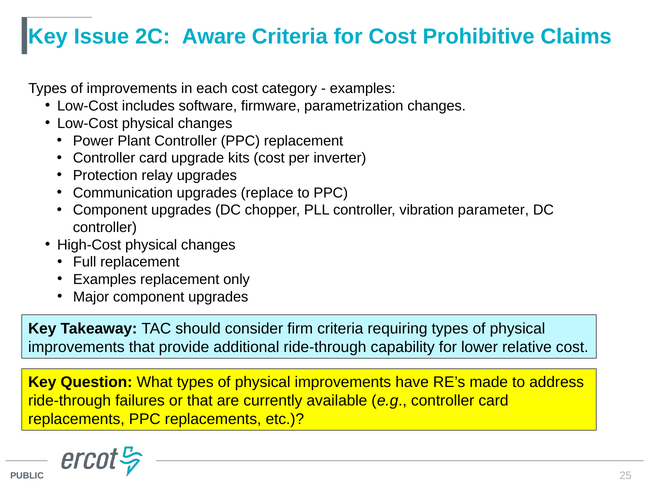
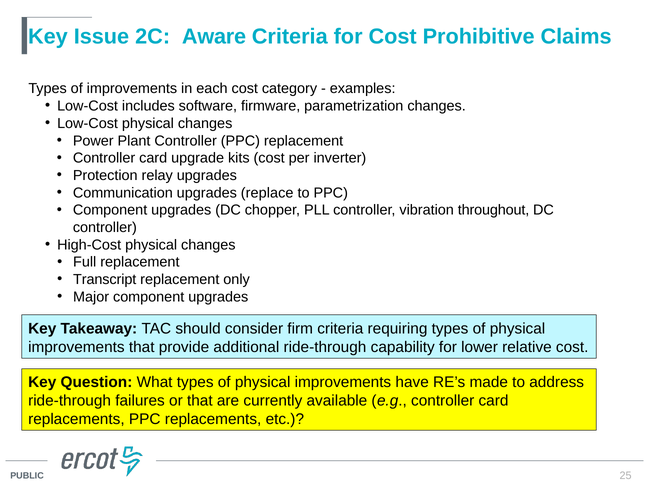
parameter: parameter -> throughout
Examples at (105, 279): Examples -> Transcript
